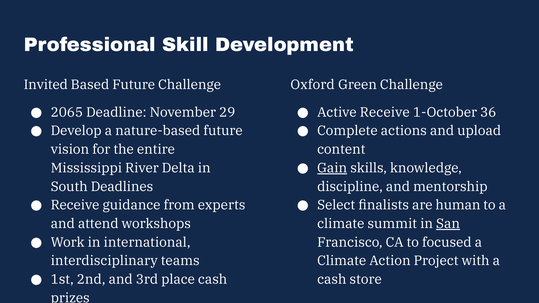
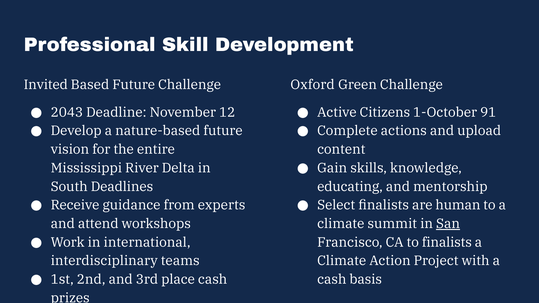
2065: 2065 -> 2043
29: 29 -> 12
Active Receive: Receive -> Citizens
36: 36 -> 91
Gain underline: present -> none
discipline: discipline -> educating
to focused: focused -> finalists
store: store -> basis
